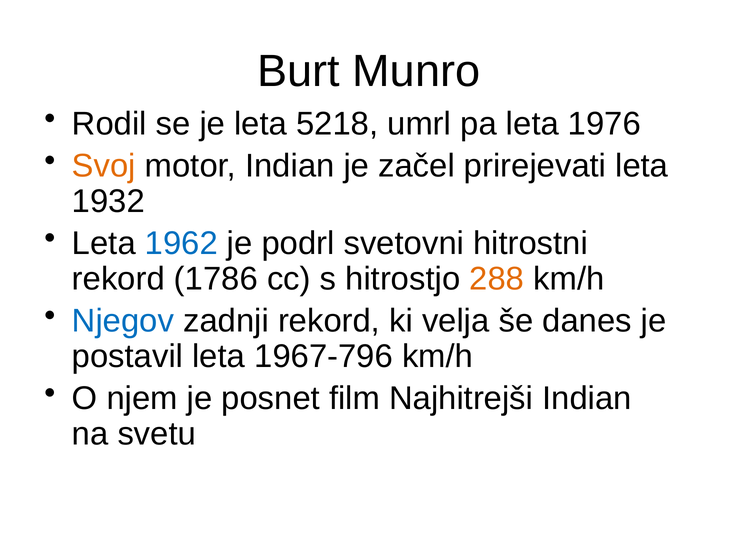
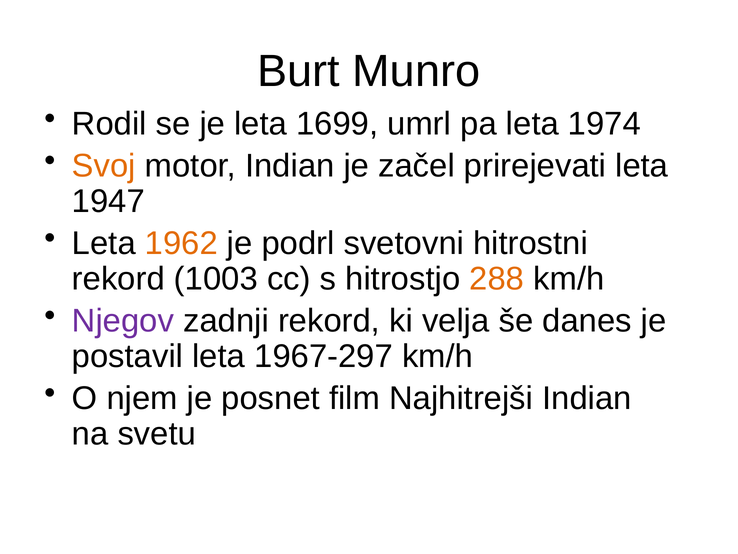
5218: 5218 -> 1699
1976: 1976 -> 1974
1932: 1932 -> 1947
1962 colour: blue -> orange
1786: 1786 -> 1003
Njegov colour: blue -> purple
1967-796: 1967-796 -> 1967-297
